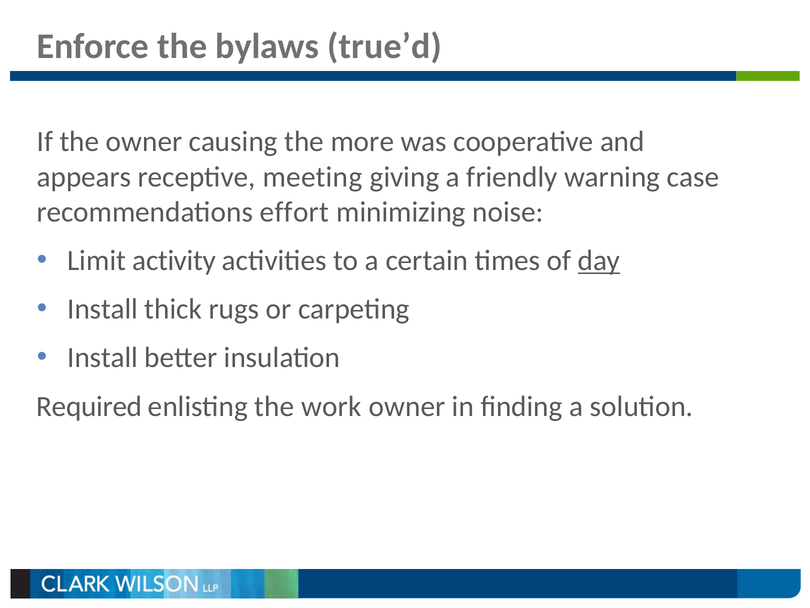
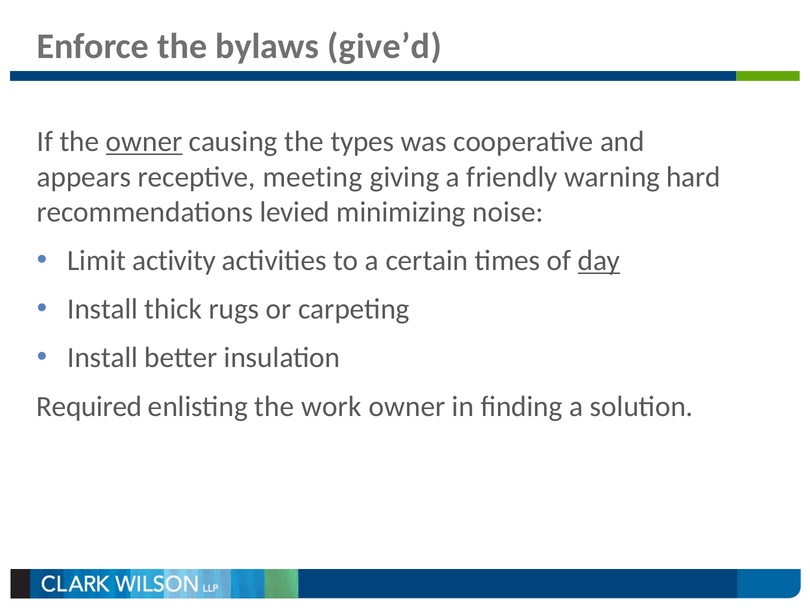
true’d: true’d -> give’d
owner at (144, 142) underline: none -> present
more: more -> types
case: case -> hard
effort: effort -> levied
